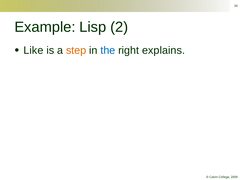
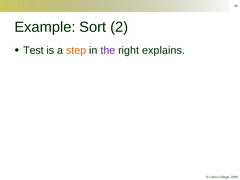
Lisp: Lisp -> Sort
Like: Like -> Test
the colour: blue -> purple
